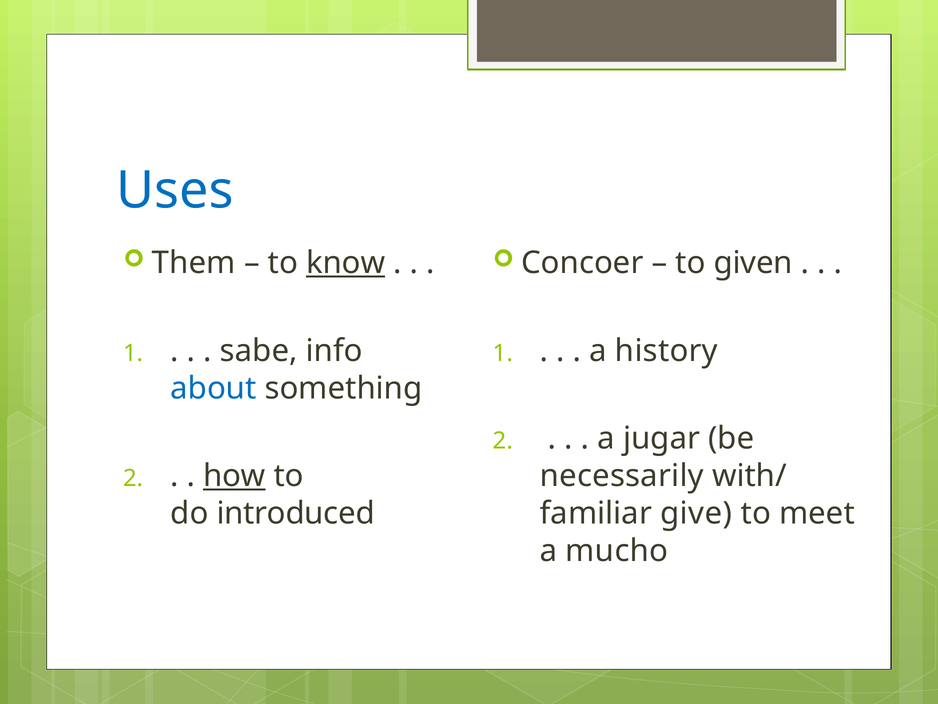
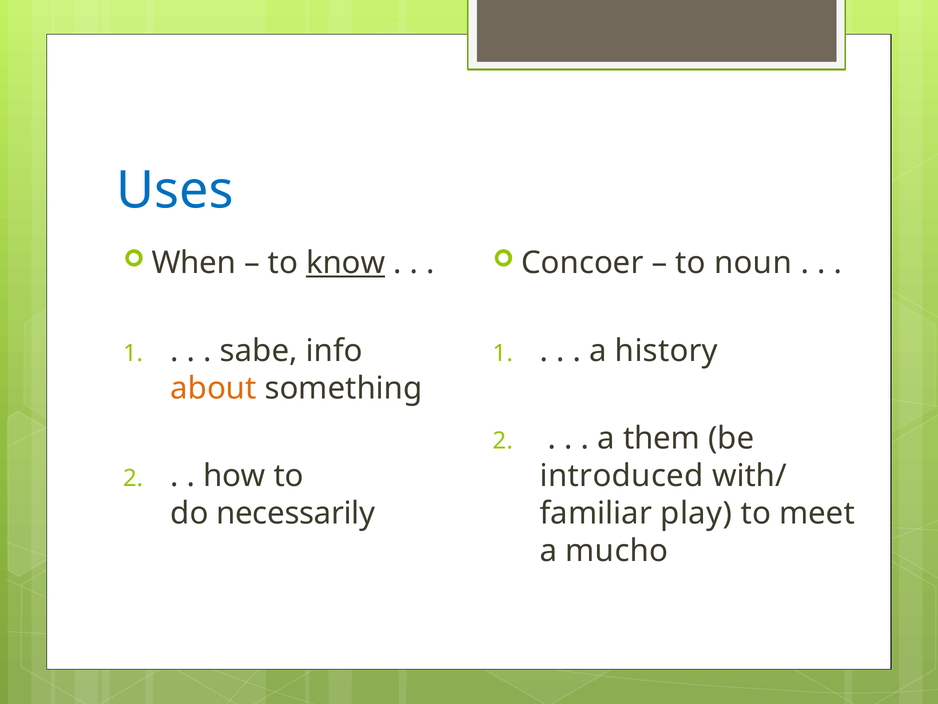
Them: Them -> When
given: given -> noun
about colour: blue -> orange
jugar: jugar -> them
necessarily: necessarily -> introduced
how underline: present -> none
introduced: introduced -> necessarily
give: give -> play
